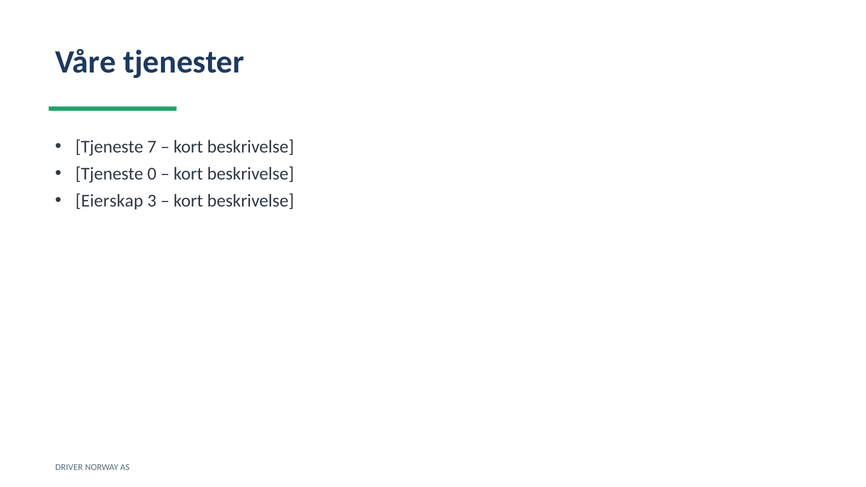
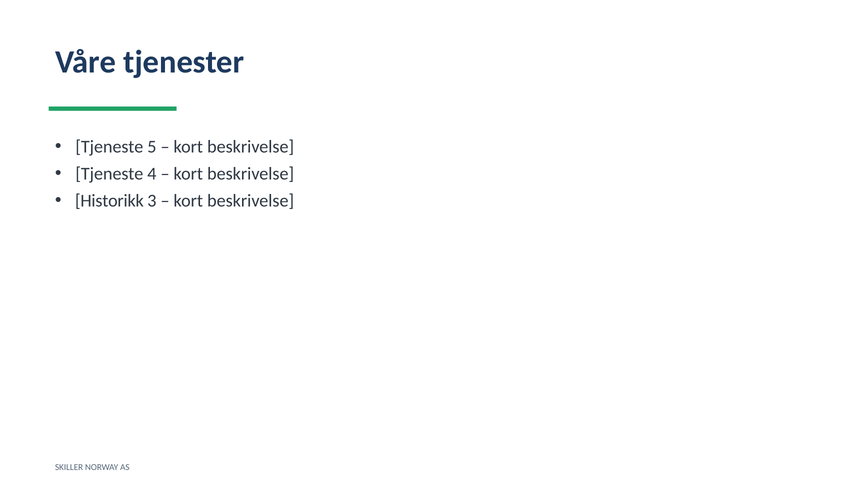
7: 7 -> 5
0: 0 -> 4
Eierskap: Eierskap -> Historikk
DRIVER: DRIVER -> SKILLER
